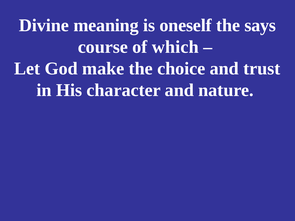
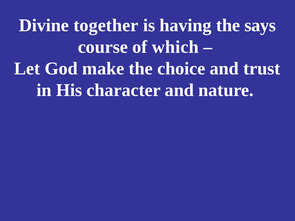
meaning: meaning -> together
oneself: oneself -> having
